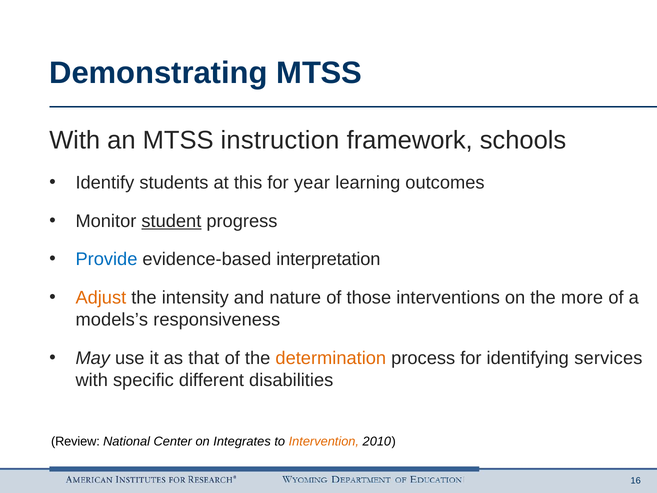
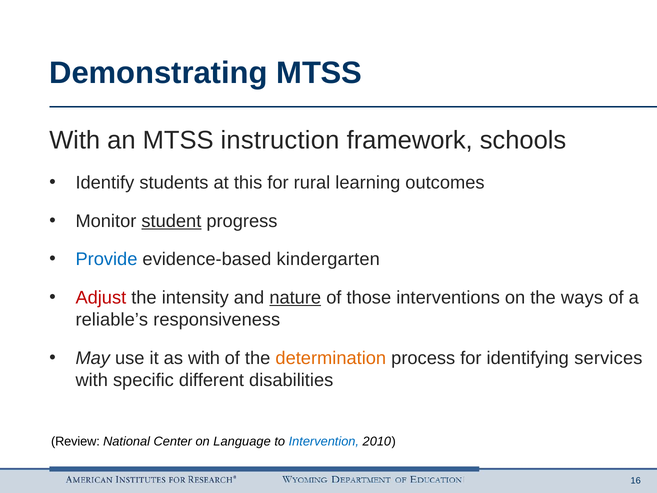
year: year -> rural
interpretation: interpretation -> kindergarten
Adjust colour: orange -> red
nature underline: none -> present
more: more -> ways
models’s: models’s -> reliable’s
as that: that -> with
Integrates: Integrates -> Language
Intervention colour: orange -> blue
